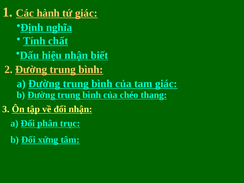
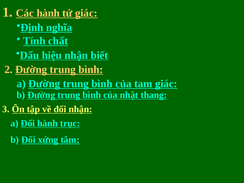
chéo: chéo -> nhật
Đối phân: phân -> hành
